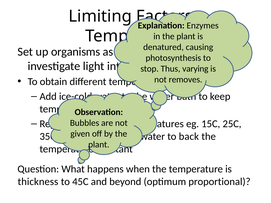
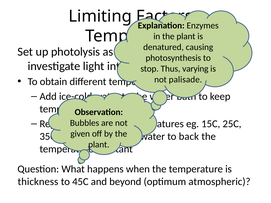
organisms: organisms -> photolysis
removes: removes -> palisade
proportional: proportional -> atmospheric
